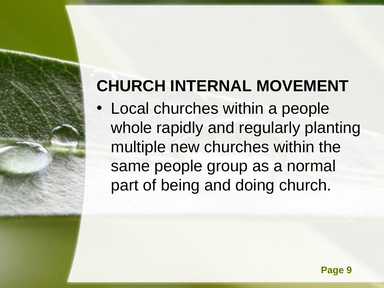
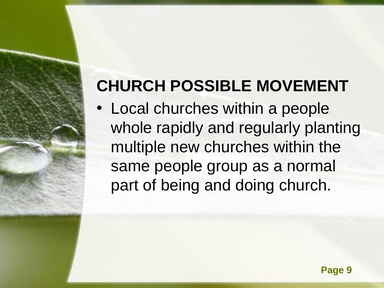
INTERNAL: INTERNAL -> POSSIBLE
